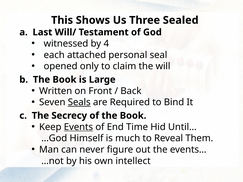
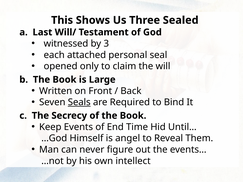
4: 4 -> 3
Events underline: present -> none
much: much -> angel
